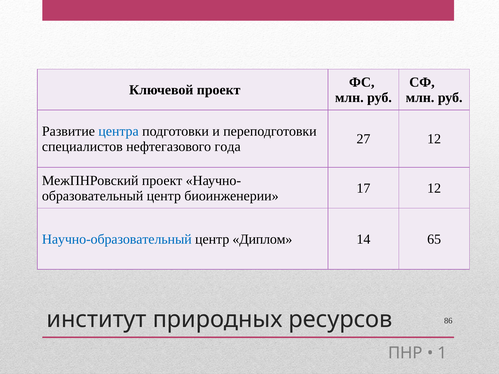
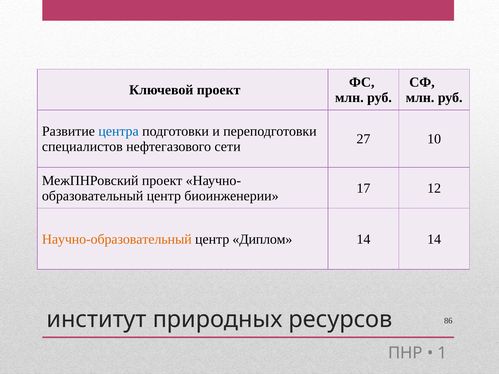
27 12: 12 -> 10
года: года -> сети
Научно-образовательный colour: blue -> orange
14 65: 65 -> 14
